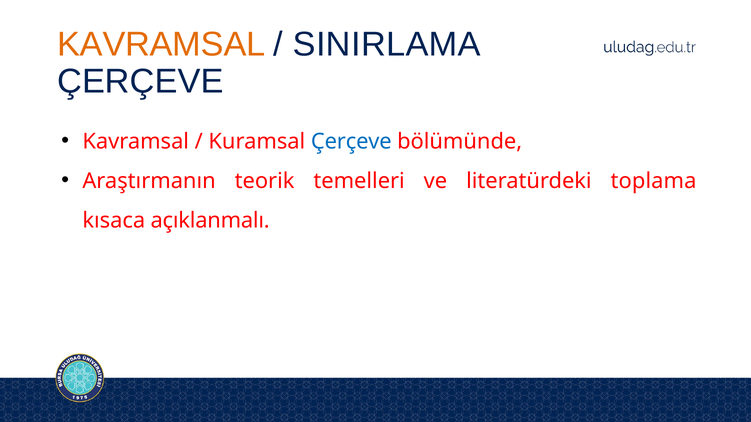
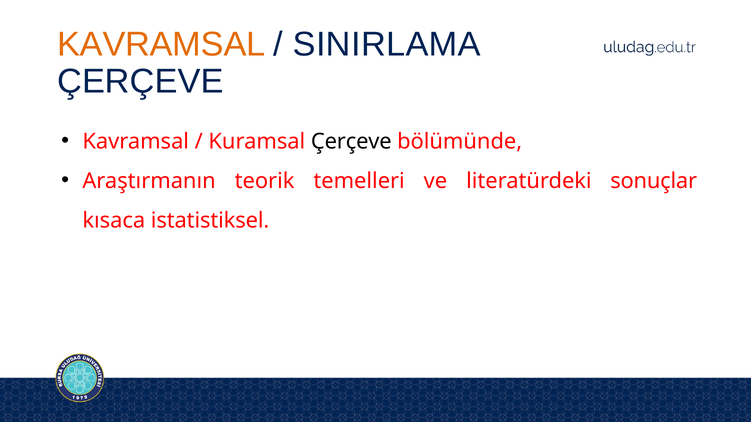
Çerçeve at (351, 142) colour: blue -> black
toplama: toplama -> sonuçlar
açıklanmalı: açıklanmalı -> istatistiksel
